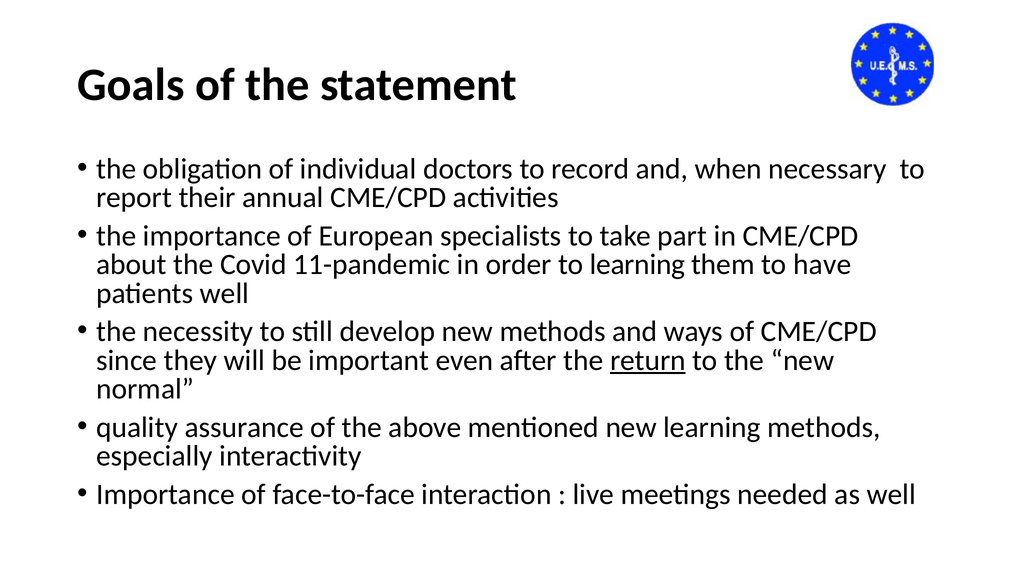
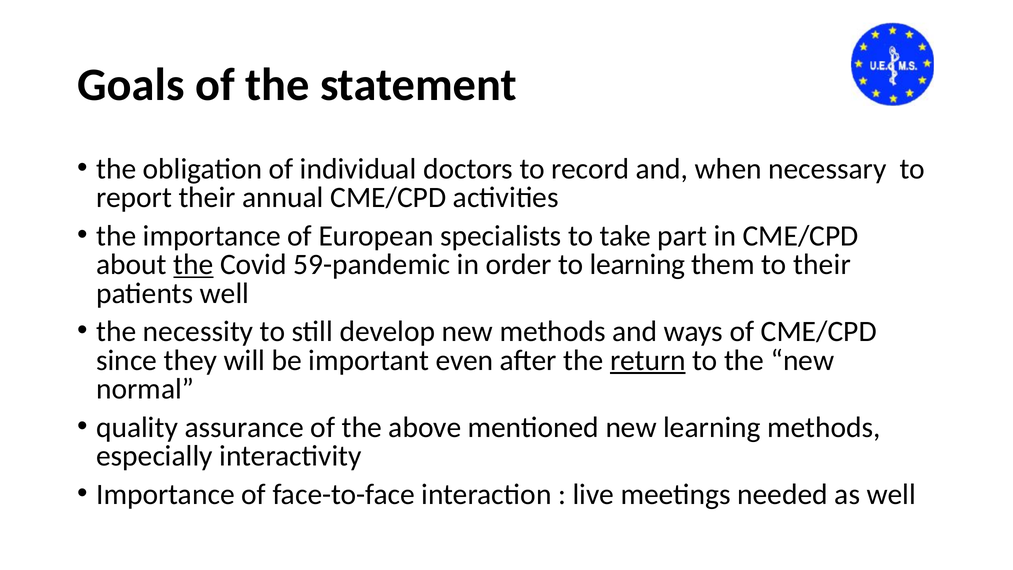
the at (193, 264) underline: none -> present
11-pandemic: 11-pandemic -> 59-pandemic
to have: have -> their
